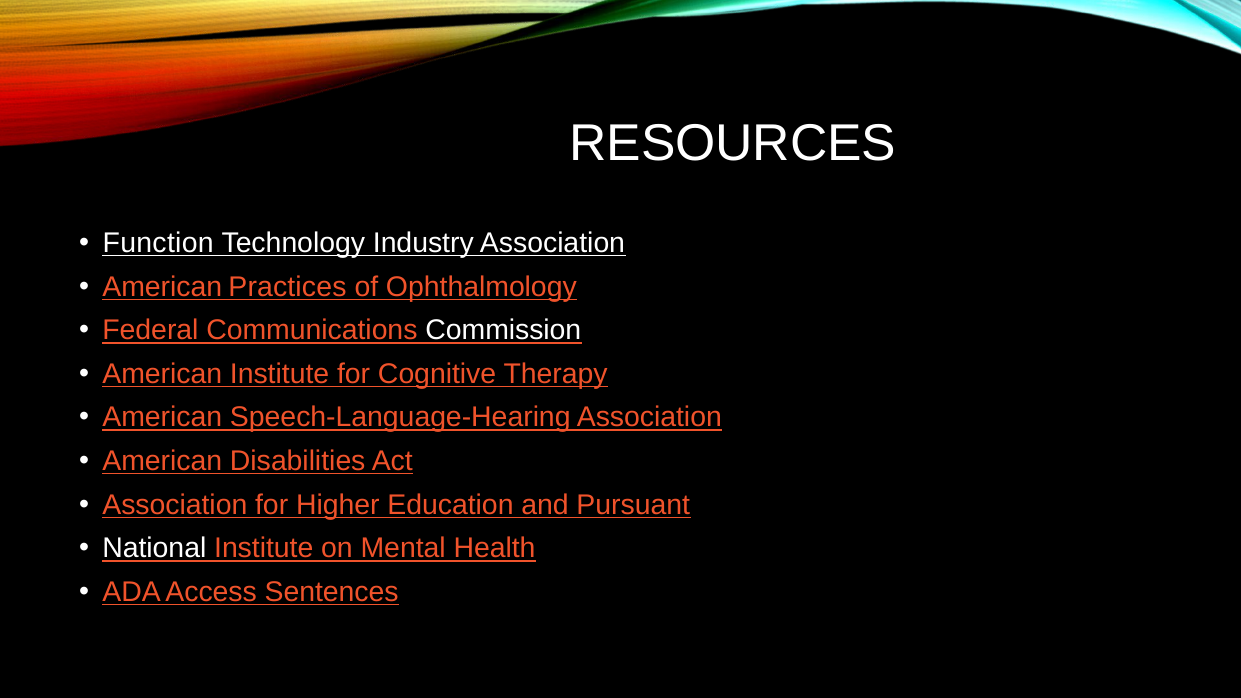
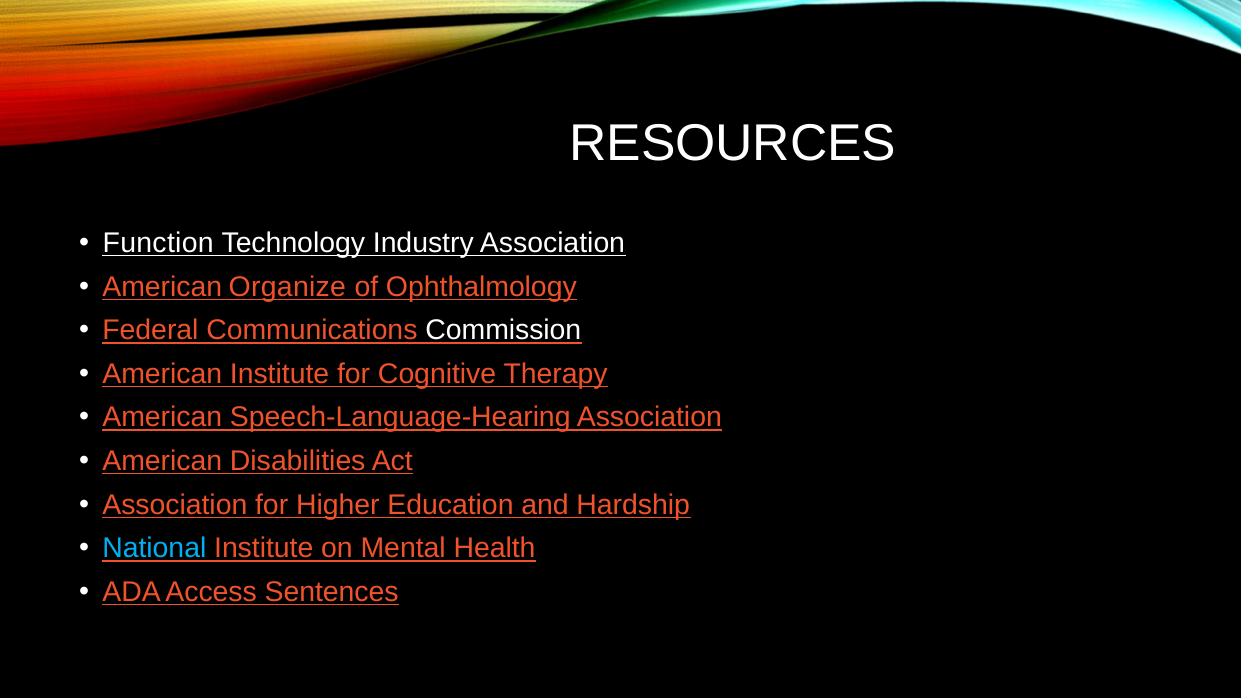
Practices: Practices -> Organize
Pursuant: Pursuant -> Hardship
National colour: white -> light blue
